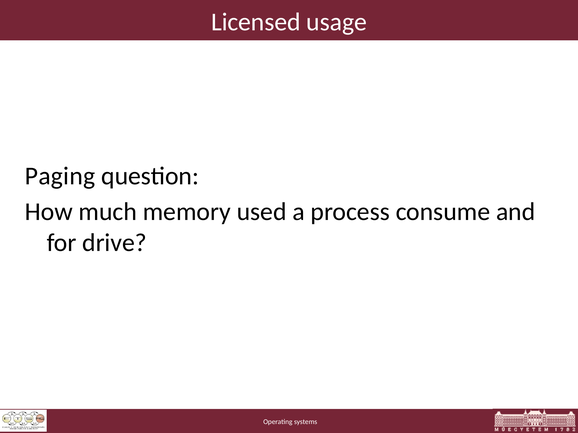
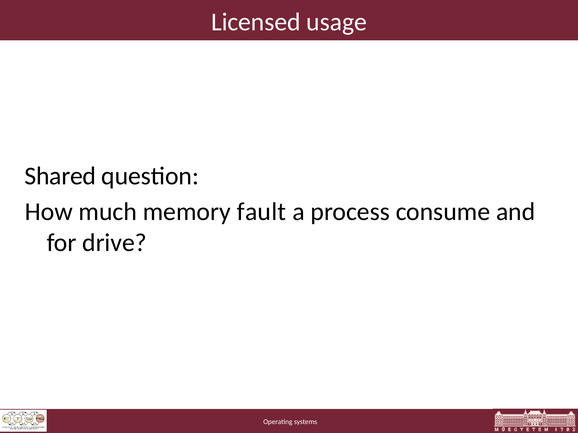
Paging: Paging -> Shared
used: used -> fault
